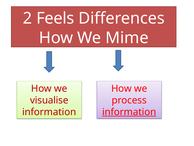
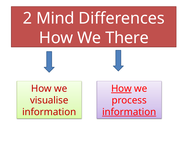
Feels: Feels -> Mind
Mime: Mime -> There
How at (121, 88) underline: none -> present
